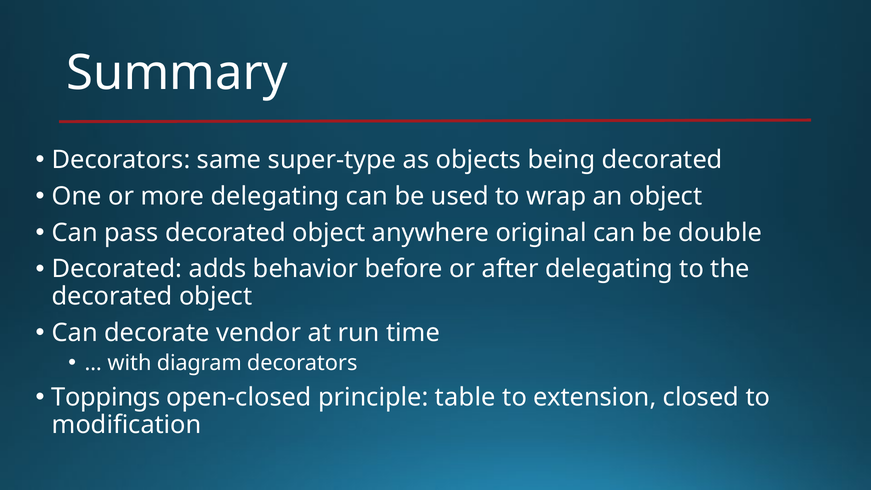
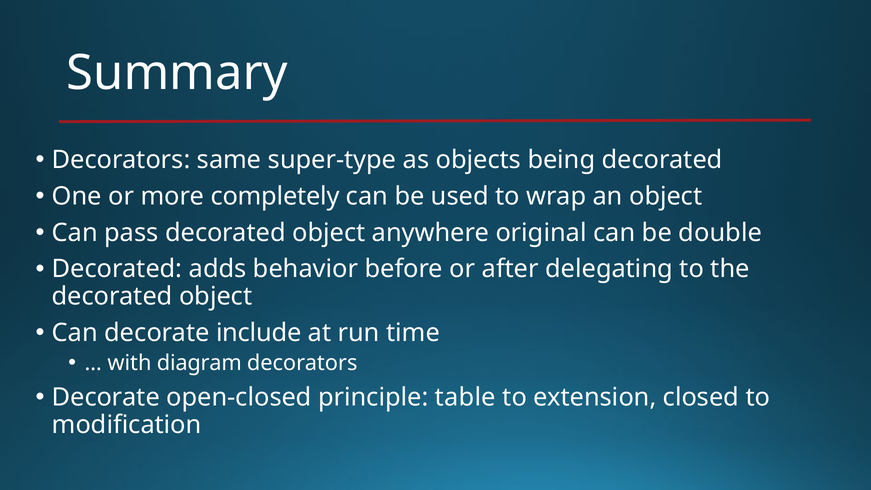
more delegating: delegating -> completely
vendor: vendor -> include
Toppings at (106, 397): Toppings -> Decorate
